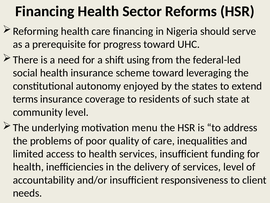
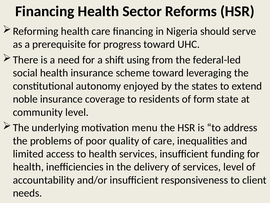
terms: terms -> noble
such: such -> form
